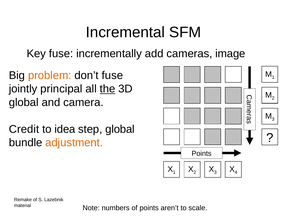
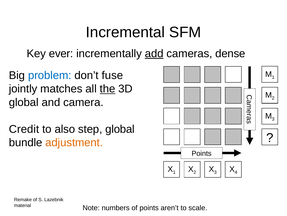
Key fuse: fuse -> ever
add underline: none -> present
image: image -> dense
problem colour: orange -> blue
principal: principal -> matches
idea: idea -> also
